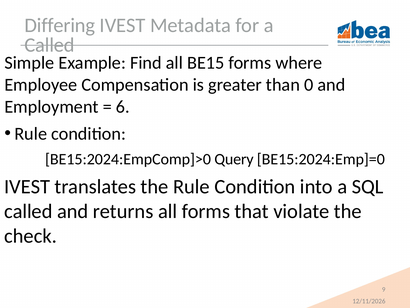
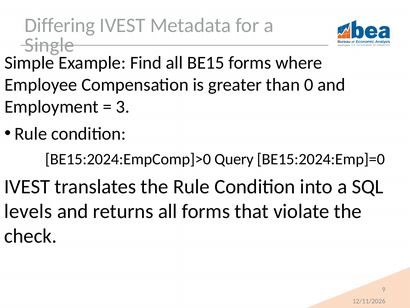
Called at (50, 45): Called -> Single
6: 6 -> 3
called at (28, 211): called -> levels
